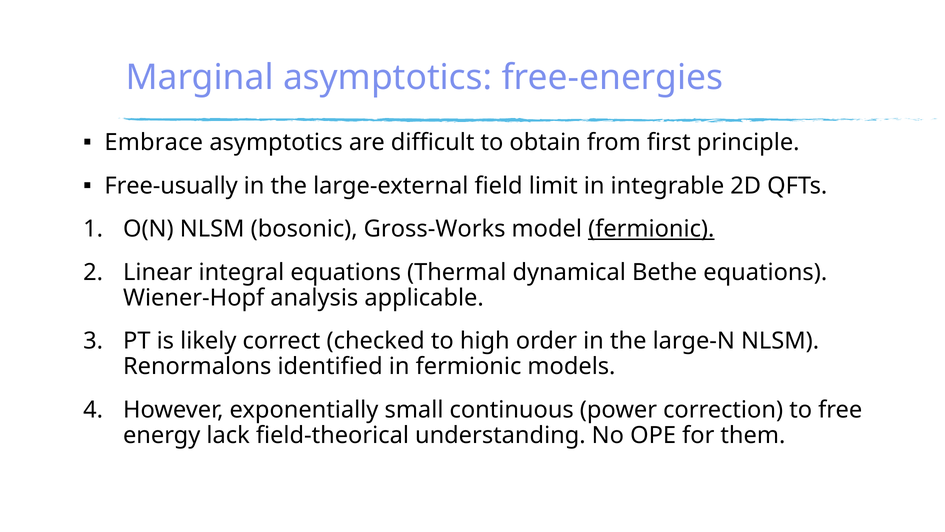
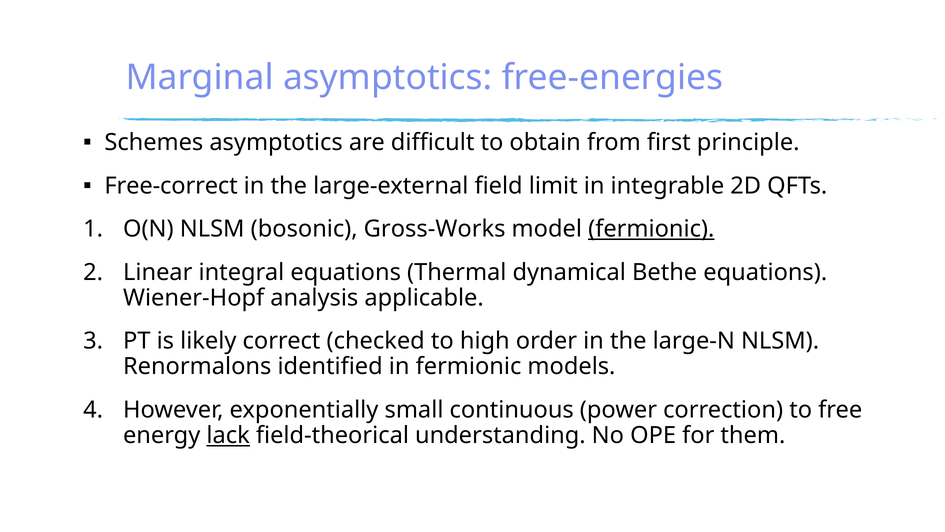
Embrace: Embrace -> Schemes
Free-usually: Free-usually -> Free-correct
lack underline: none -> present
